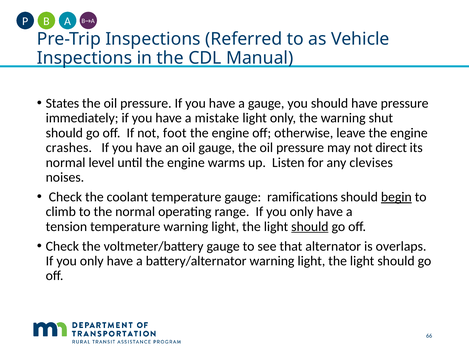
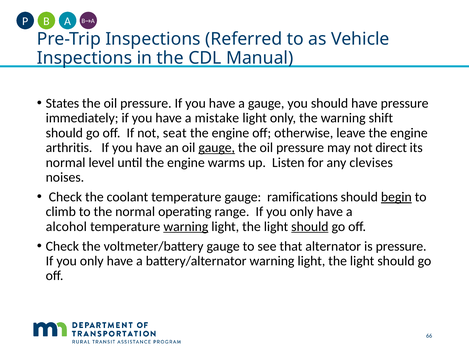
shut: shut -> shift
foot: foot -> seat
crashes: crashes -> arthritis
gauge at (217, 148) underline: none -> present
tension: tension -> alcohol
warning at (186, 226) underline: none -> present
is overlaps: overlaps -> pressure
